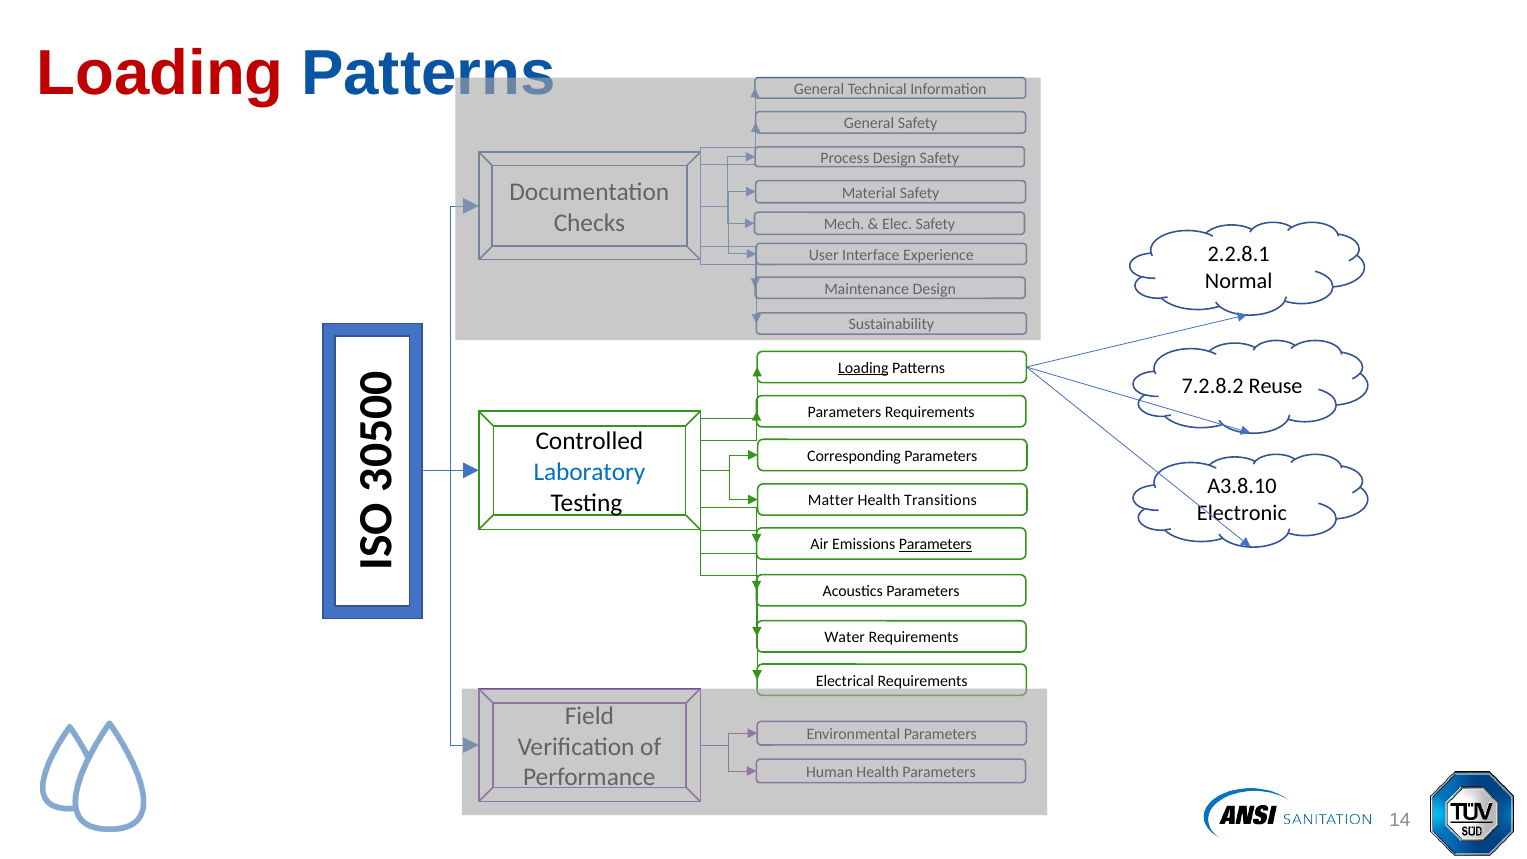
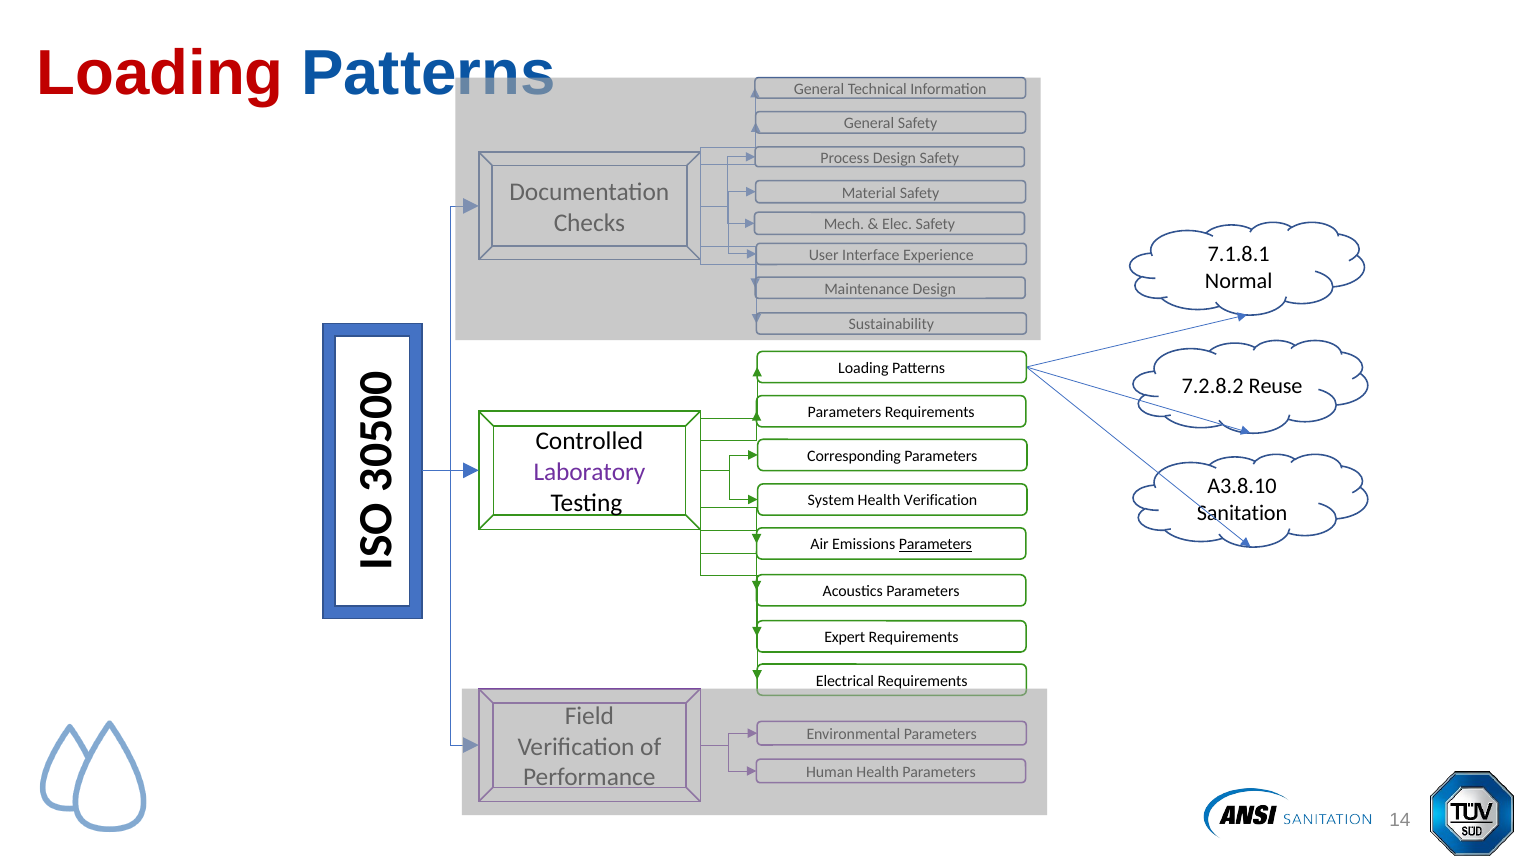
2.2.8.1: 2.2.8.1 -> 7.1.8.1
Loading at (863, 368) underline: present -> none
Laboratory colour: blue -> purple
Matter: Matter -> System
Health Transitions: Transitions -> Verification
Electronic: Electronic -> Sanitation
Water: Water -> Expert
